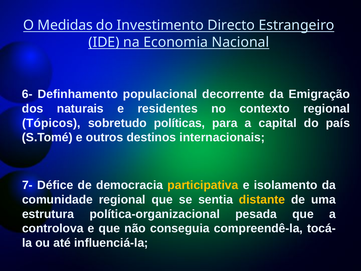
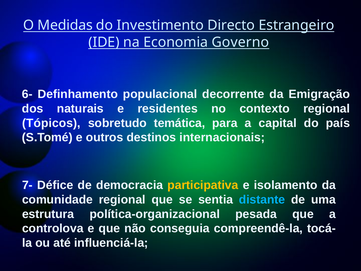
Nacional: Nacional -> Governo
políticas: políticas -> temática
distante colour: yellow -> light blue
